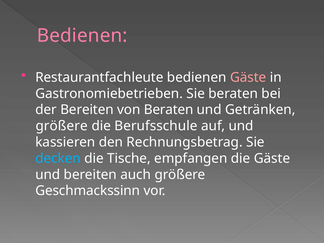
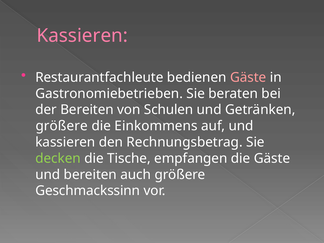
Bedienen at (82, 36): Bedienen -> Kassieren
von Beraten: Beraten -> Schulen
Berufsschule: Berufsschule -> Einkommens
decken colour: light blue -> light green
